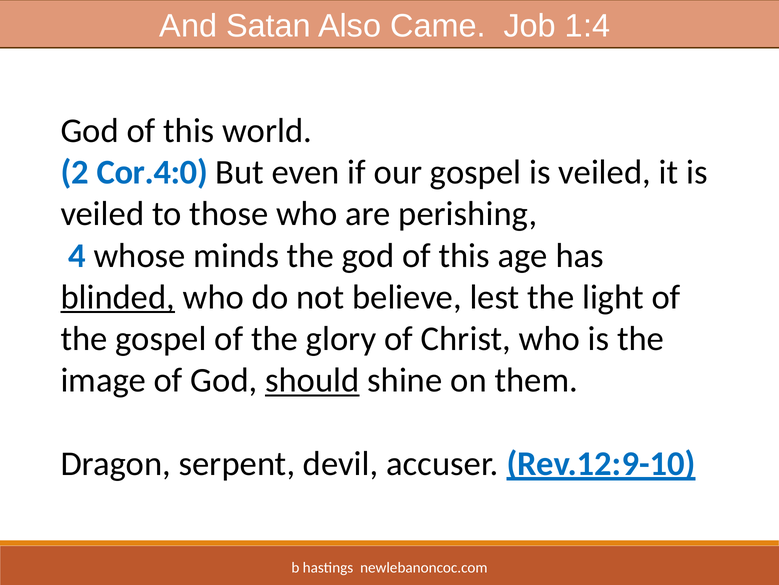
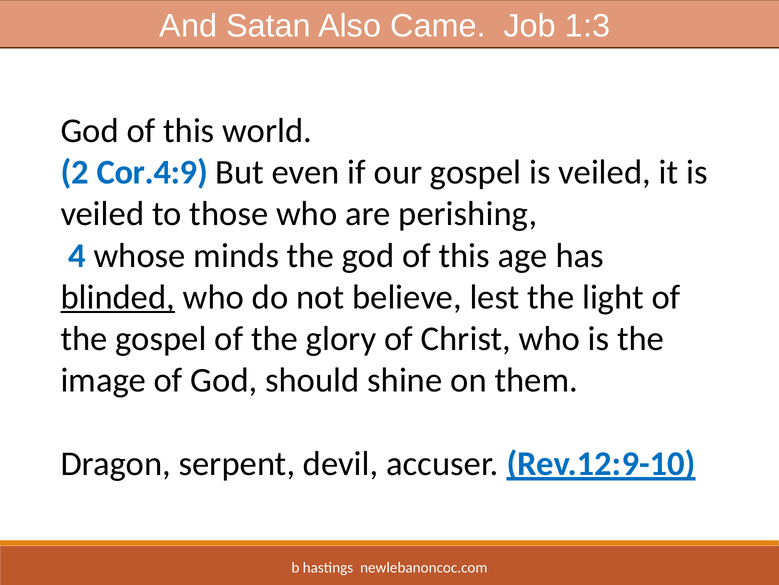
1:4: 1:4 -> 1:3
Cor.4:0: Cor.4:0 -> Cor.4:9
should underline: present -> none
